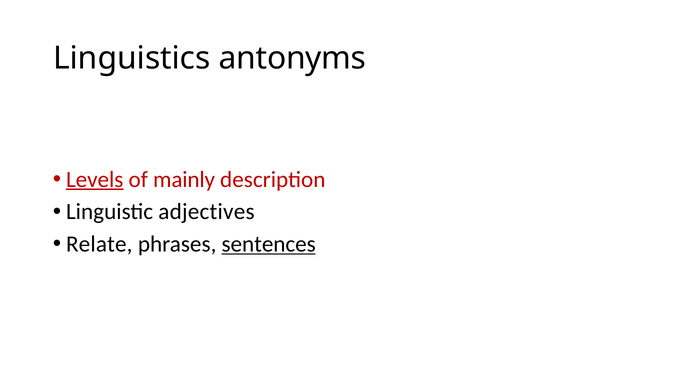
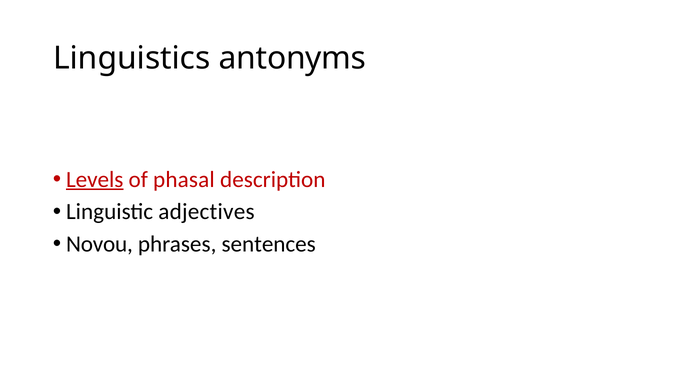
mainly: mainly -> phasal
Relate: Relate -> Novou
sentences underline: present -> none
